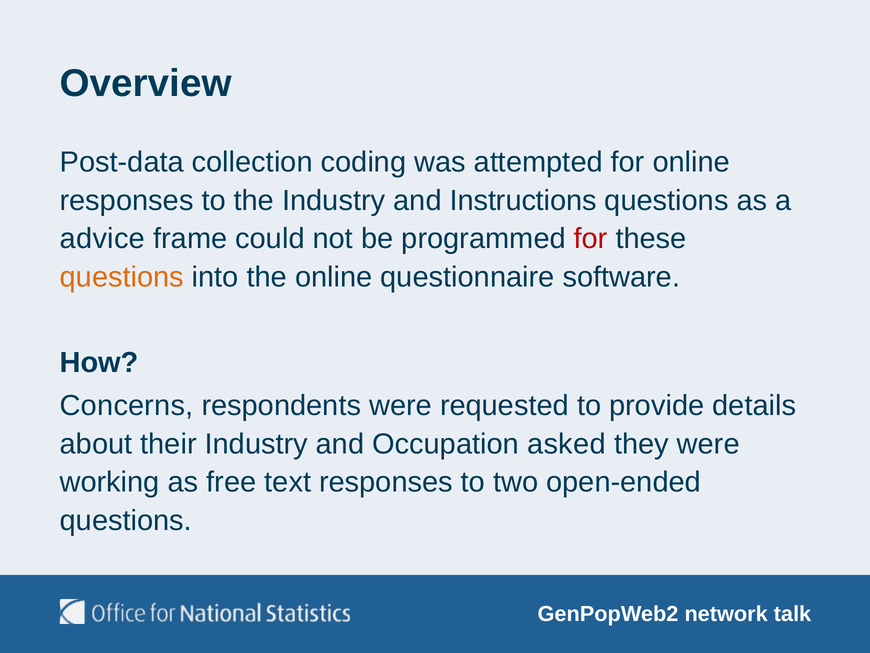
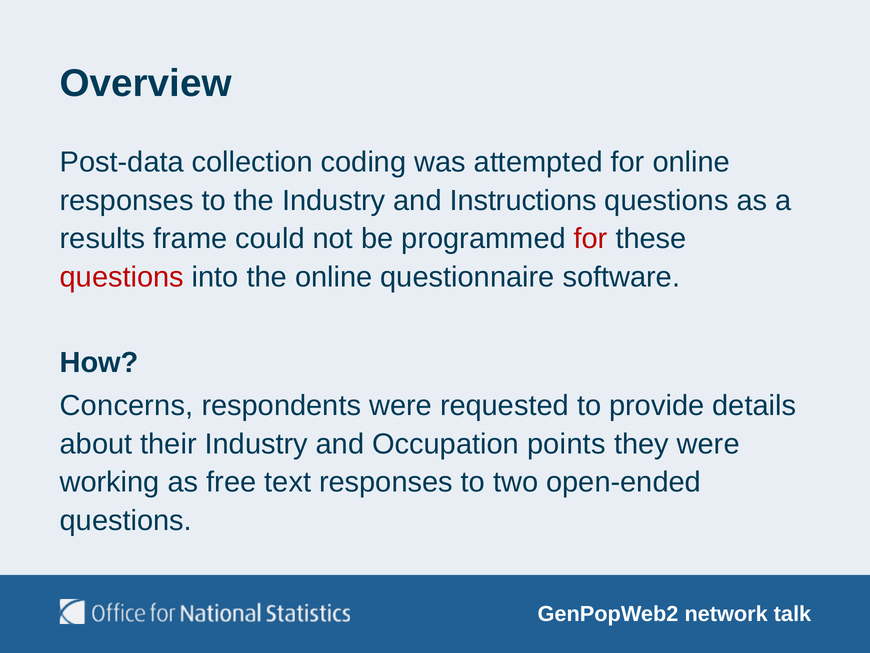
advice: advice -> results
questions at (122, 277) colour: orange -> red
asked: asked -> points
